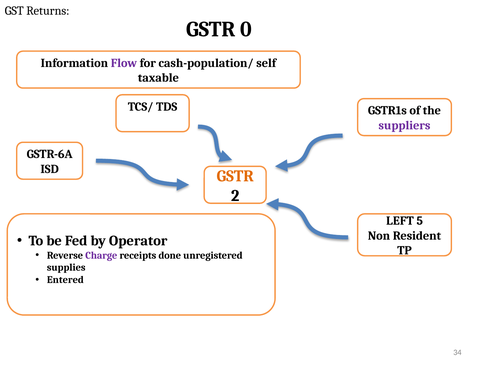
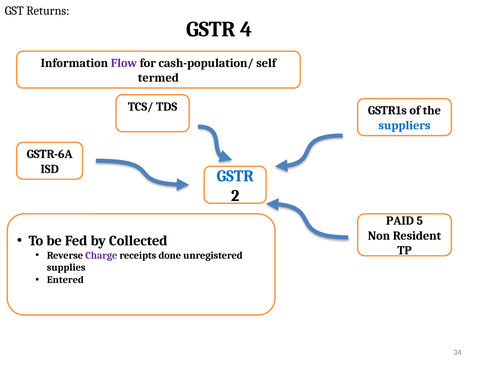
0: 0 -> 4
taxable: taxable -> termed
suppliers colour: purple -> blue
GSTR at (235, 176) colour: orange -> blue
LEFT: LEFT -> PAID
Operator: Operator -> Collected
